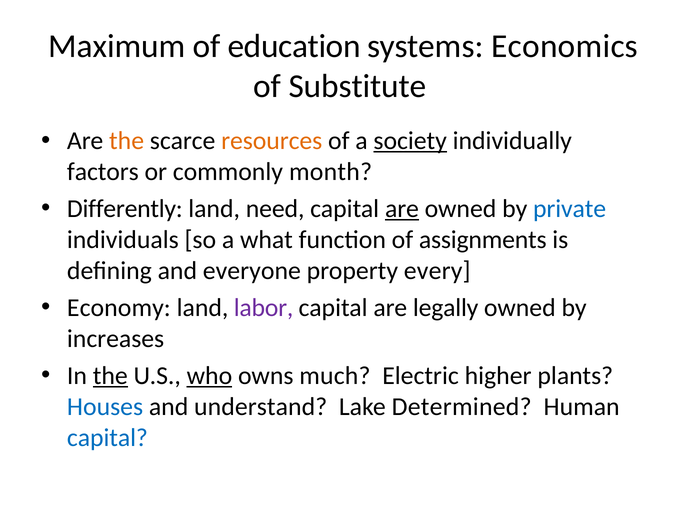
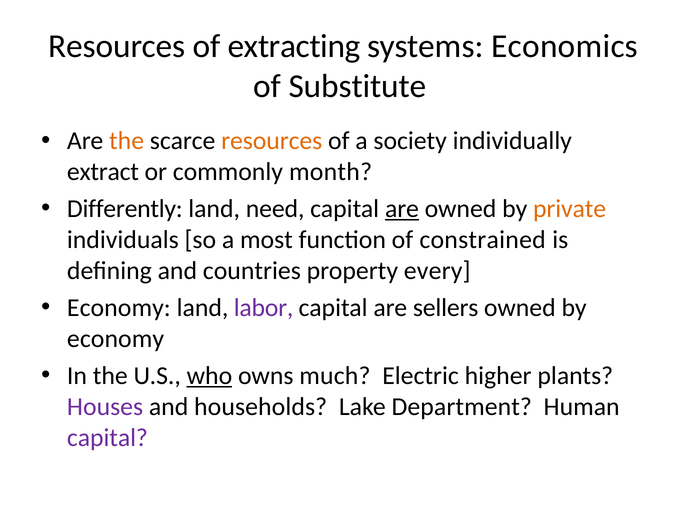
Maximum at (117, 46): Maximum -> Resources
education: education -> extracting
society underline: present -> none
factors: factors -> extract
private colour: blue -> orange
what: what -> most
assignments: assignments -> constrained
everyone: everyone -> countries
legally: legally -> sellers
increases at (116, 339): increases -> economy
the at (110, 376) underline: present -> none
Houses colour: blue -> purple
understand: understand -> households
Determined: Determined -> Department
capital at (107, 438) colour: blue -> purple
